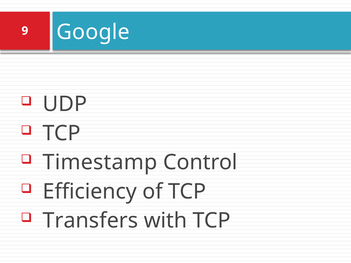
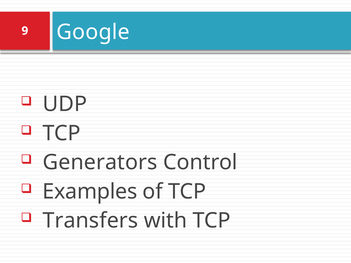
Timestamp: Timestamp -> Generators
Efficiency: Efficiency -> Examples
